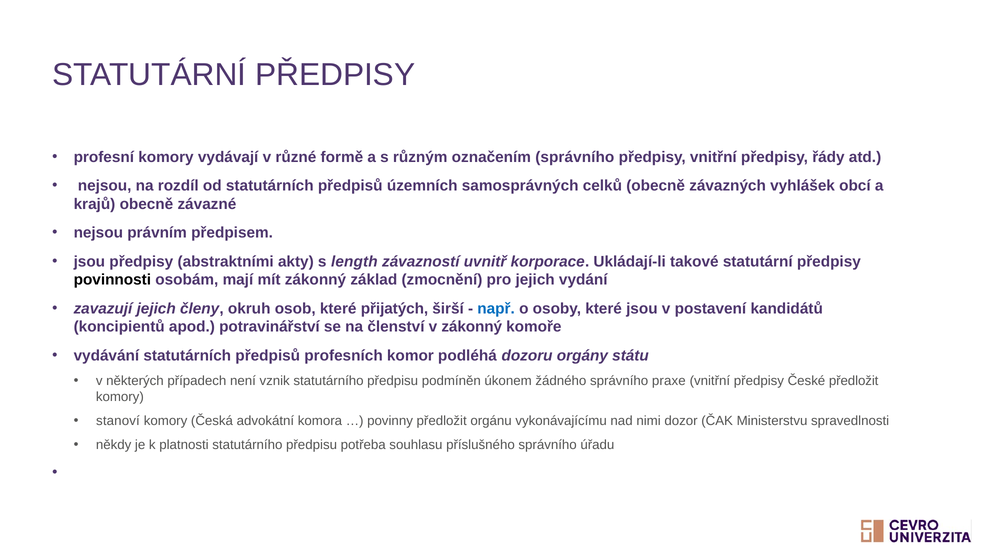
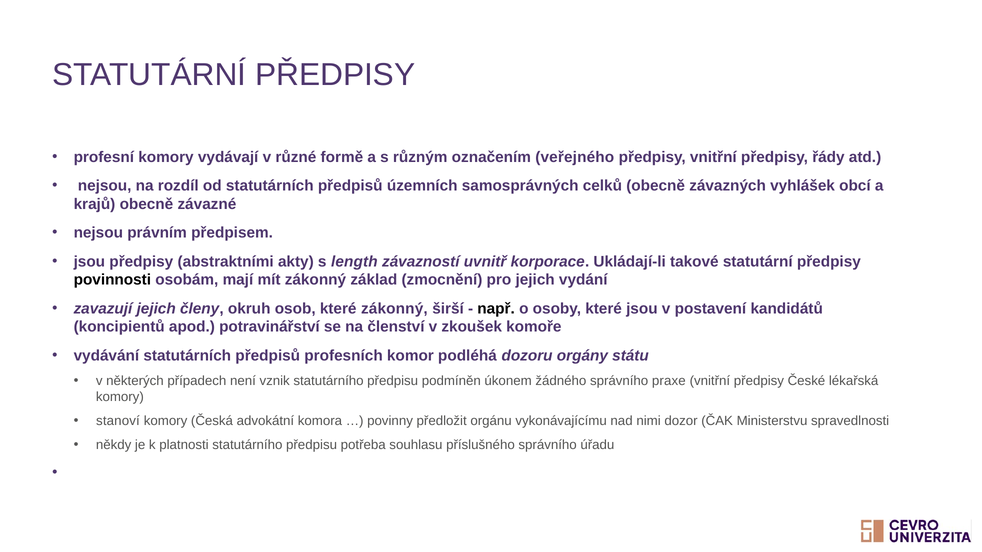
označením správního: správního -> veřejného
které přijatých: přijatých -> zákonný
např colour: blue -> black
v zákonný: zákonný -> zkoušek
České předložit: předložit -> lékařská
